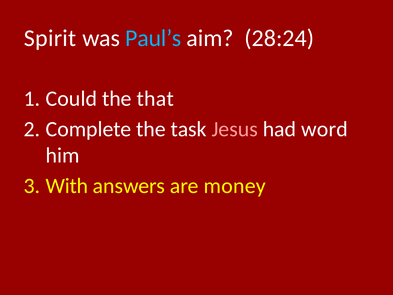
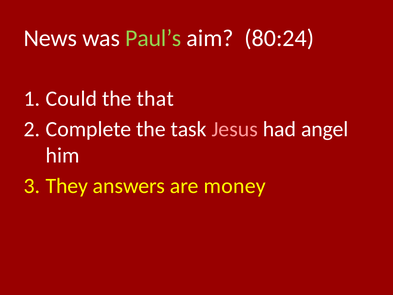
Spirit: Spirit -> News
Paul’s colour: light blue -> light green
28:24: 28:24 -> 80:24
word: word -> angel
With: With -> They
